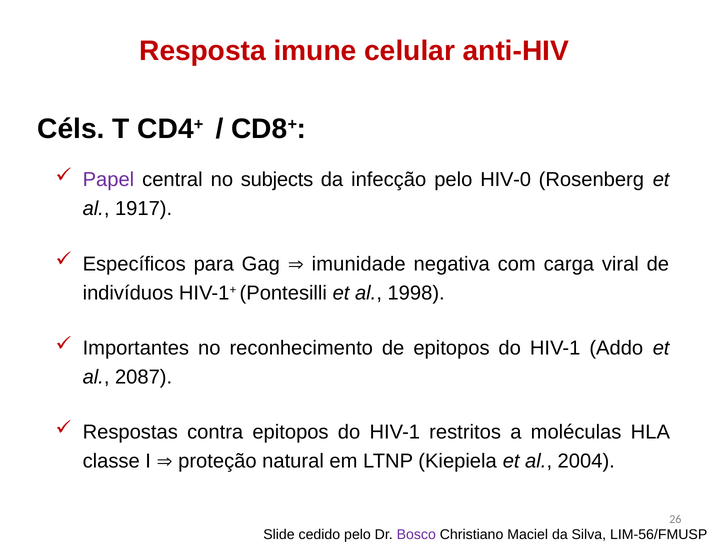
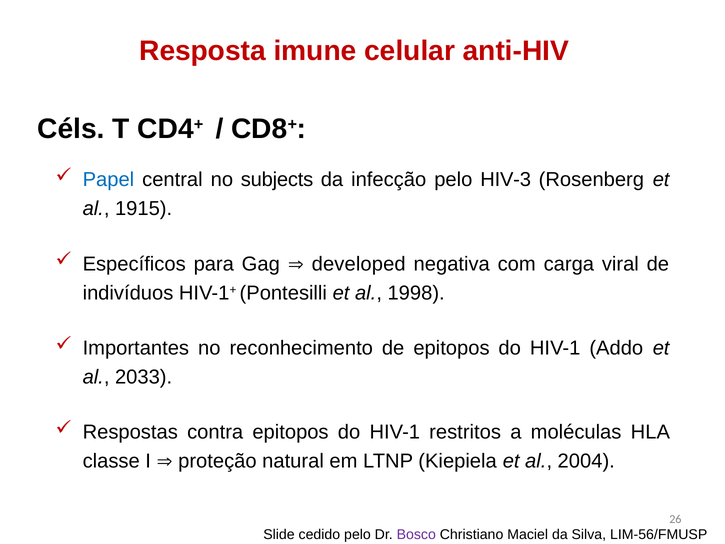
Papel colour: purple -> blue
HIV-0: HIV-0 -> HIV-3
1917: 1917 -> 1915
imunidade: imunidade -> developed
2087: 2087 -> 2033
